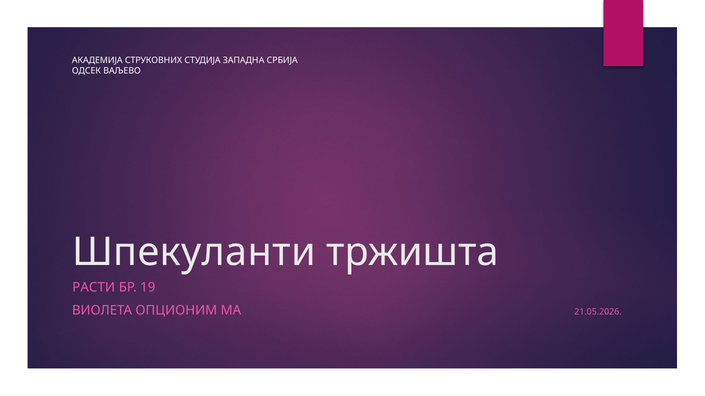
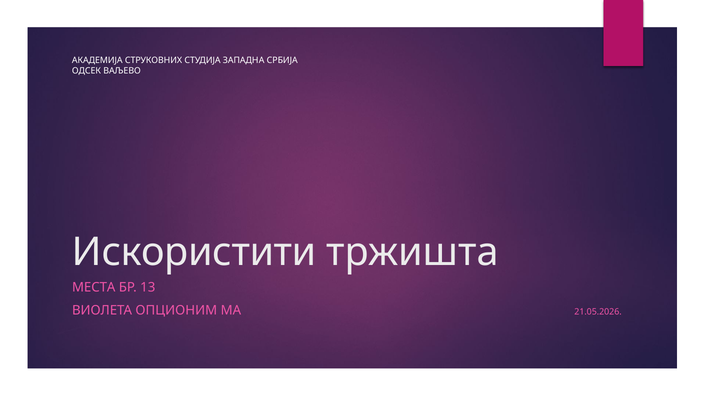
Шпекуланти: Шпекуланти -> Искористити
РАСТИ: РАСТИ -> МЕСТА
19: 19 -> 13
